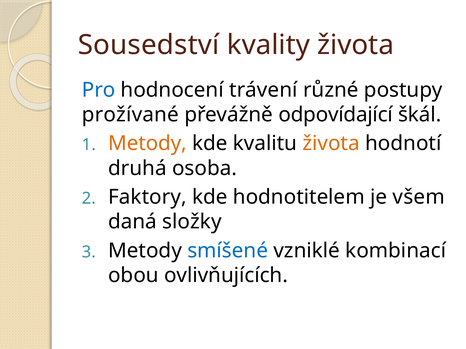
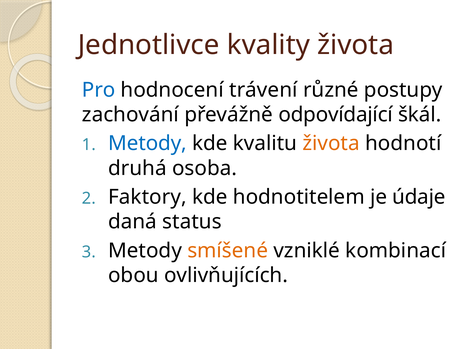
Sousedství: Sousedství -> Jednotlivce
prožívané: prožívané -> zachování
Metody at (147, 144) colour: orange -> blue
všem: všem -> údaje
složky: složky -> status
smíšené colour: blue -> orange
